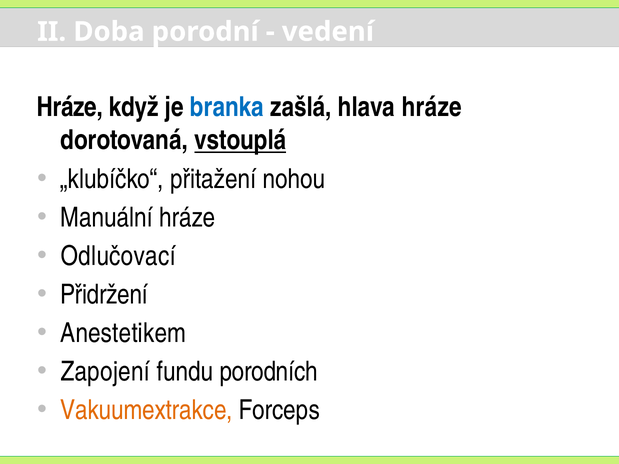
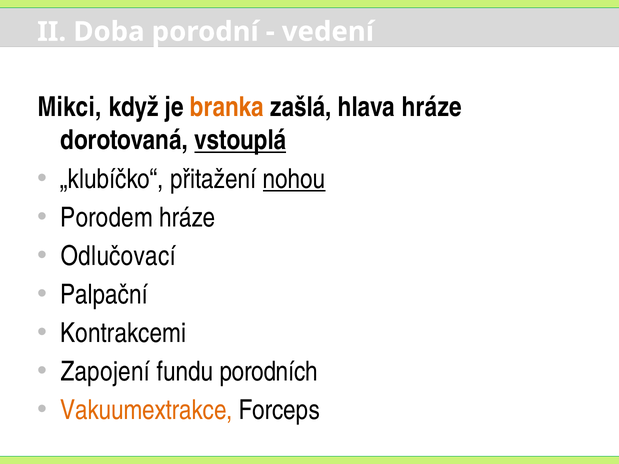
Hráze at (70, 107): Hráze -> Mikci
branka colour: blue -> orange
nohou underline: none -> present
Manuální: Manuální -> Porodem
Přidržení: Přidržení -> Palpační
Anestetikem: Anestetikem -> Kontrakcemi
